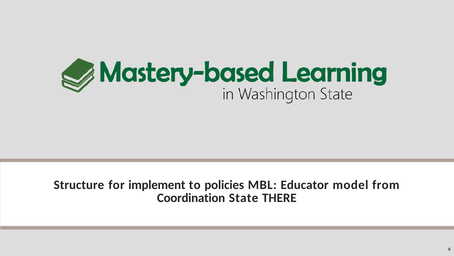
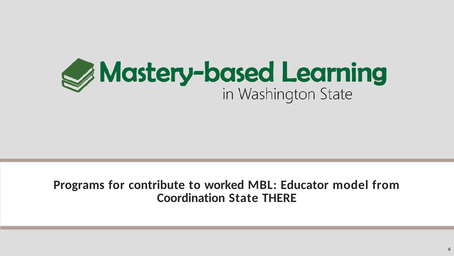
Structure: Structure -> Programs
implement: implement -> contribute
policies: policies -> worked
